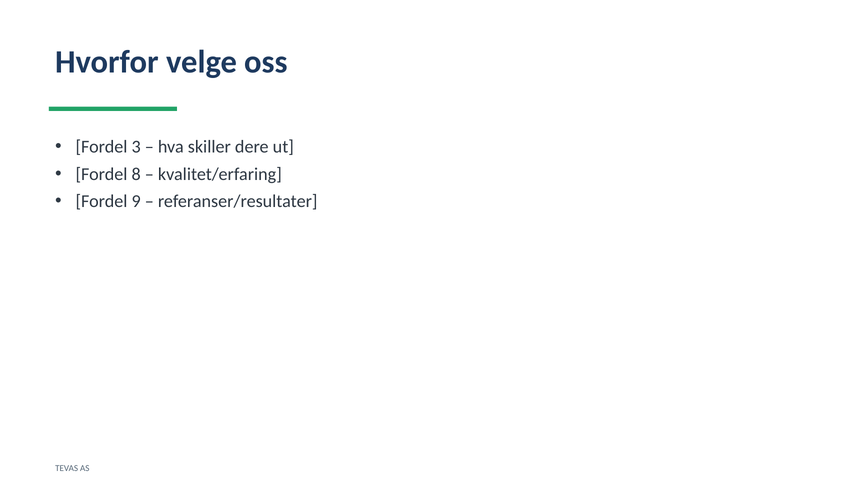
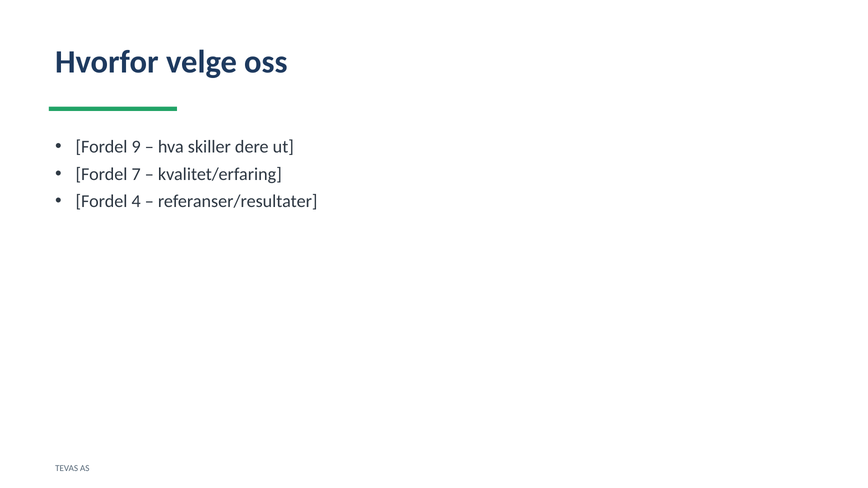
3: 3 -> 9
8: 8 -> 7
9: 9 -> 4
